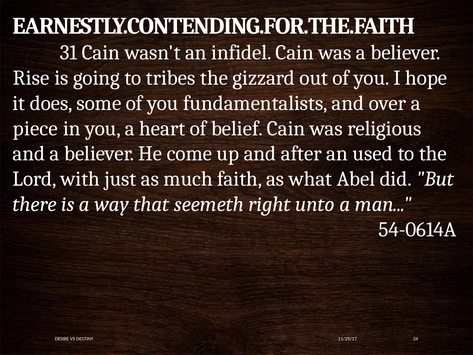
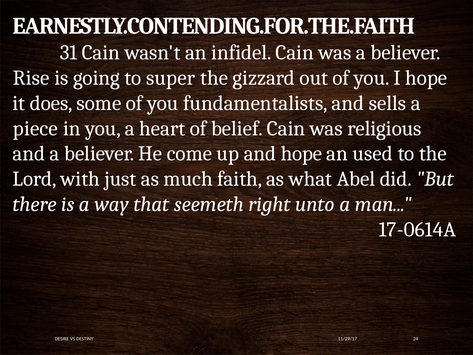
tribes: tribes -> super
over: over -> sells
and after: after -> hope
54-0614A: 54-0614A -> 17-0614A
